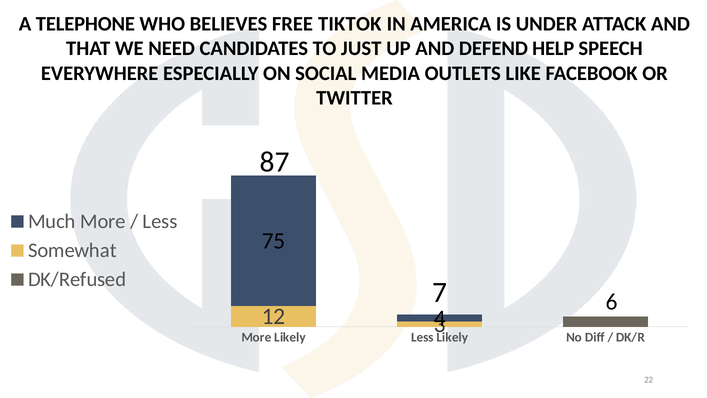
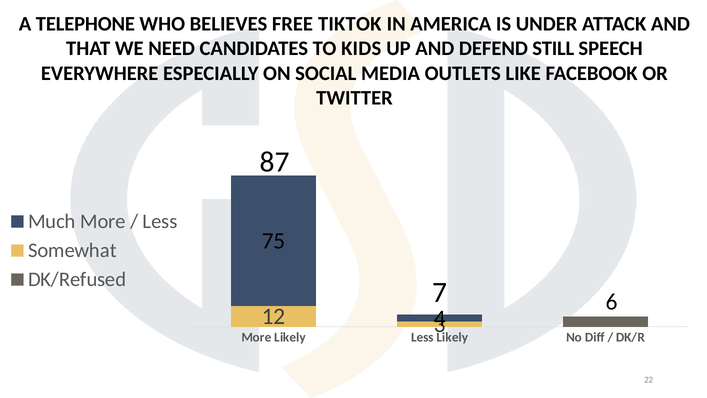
JUST: JUST -> KIDS
HELP: HELP -> STILL
